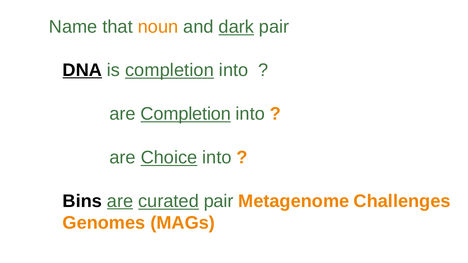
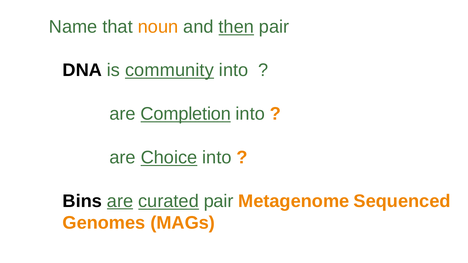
dark: dark -> then
DNA underline: present -> none
is completion: completion -> community
Challenges: Challenges -> Sequenced
